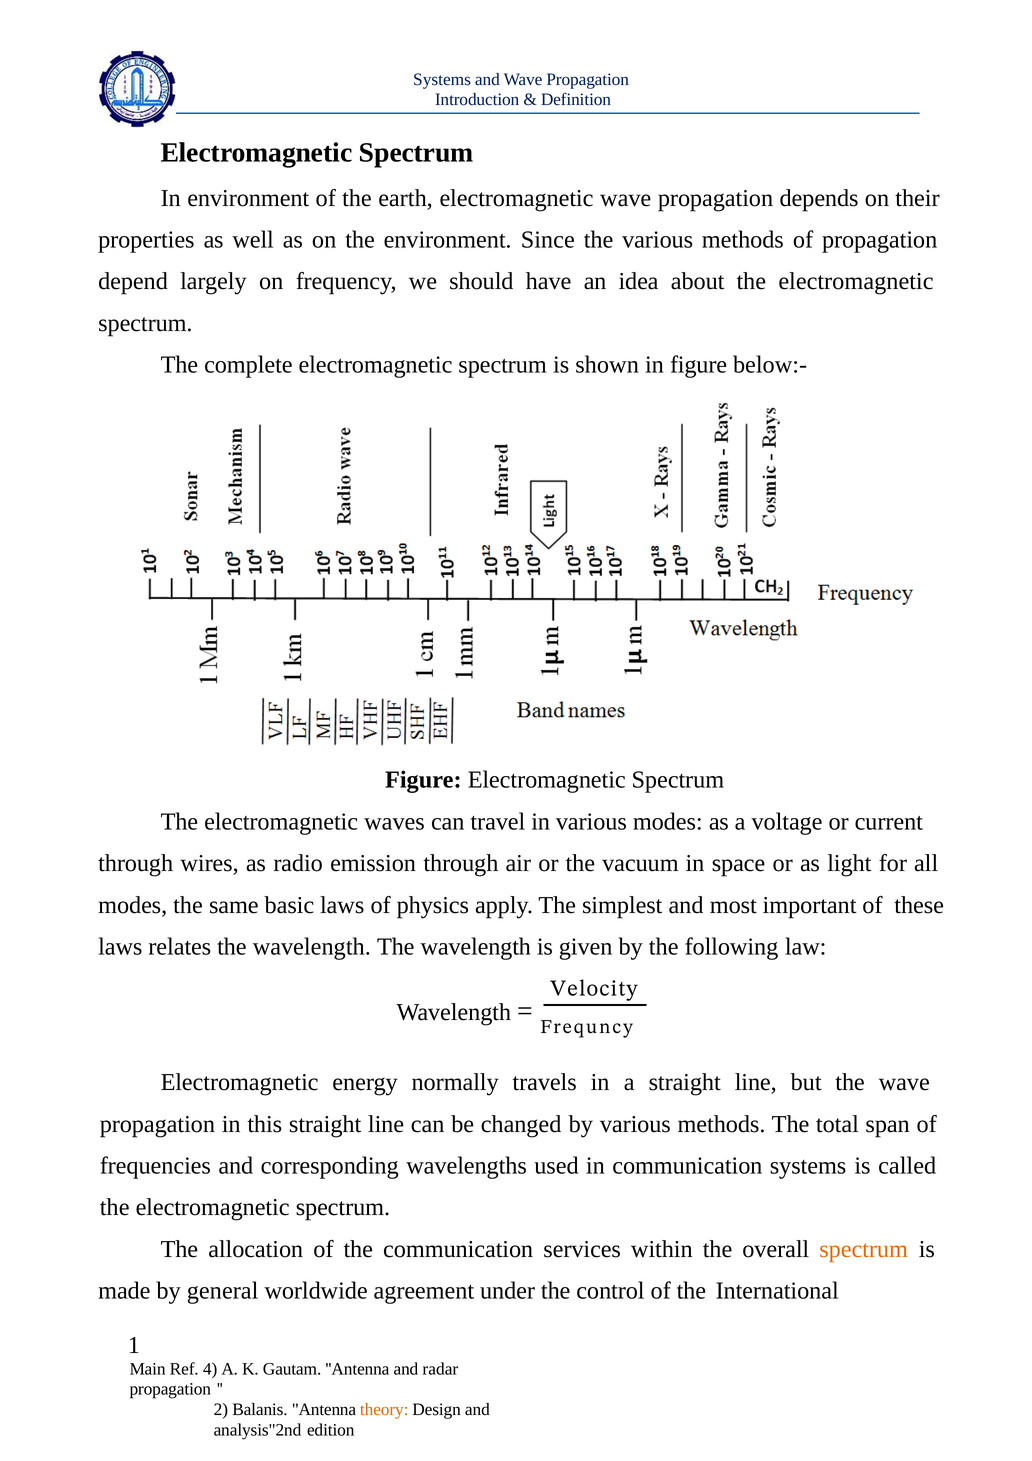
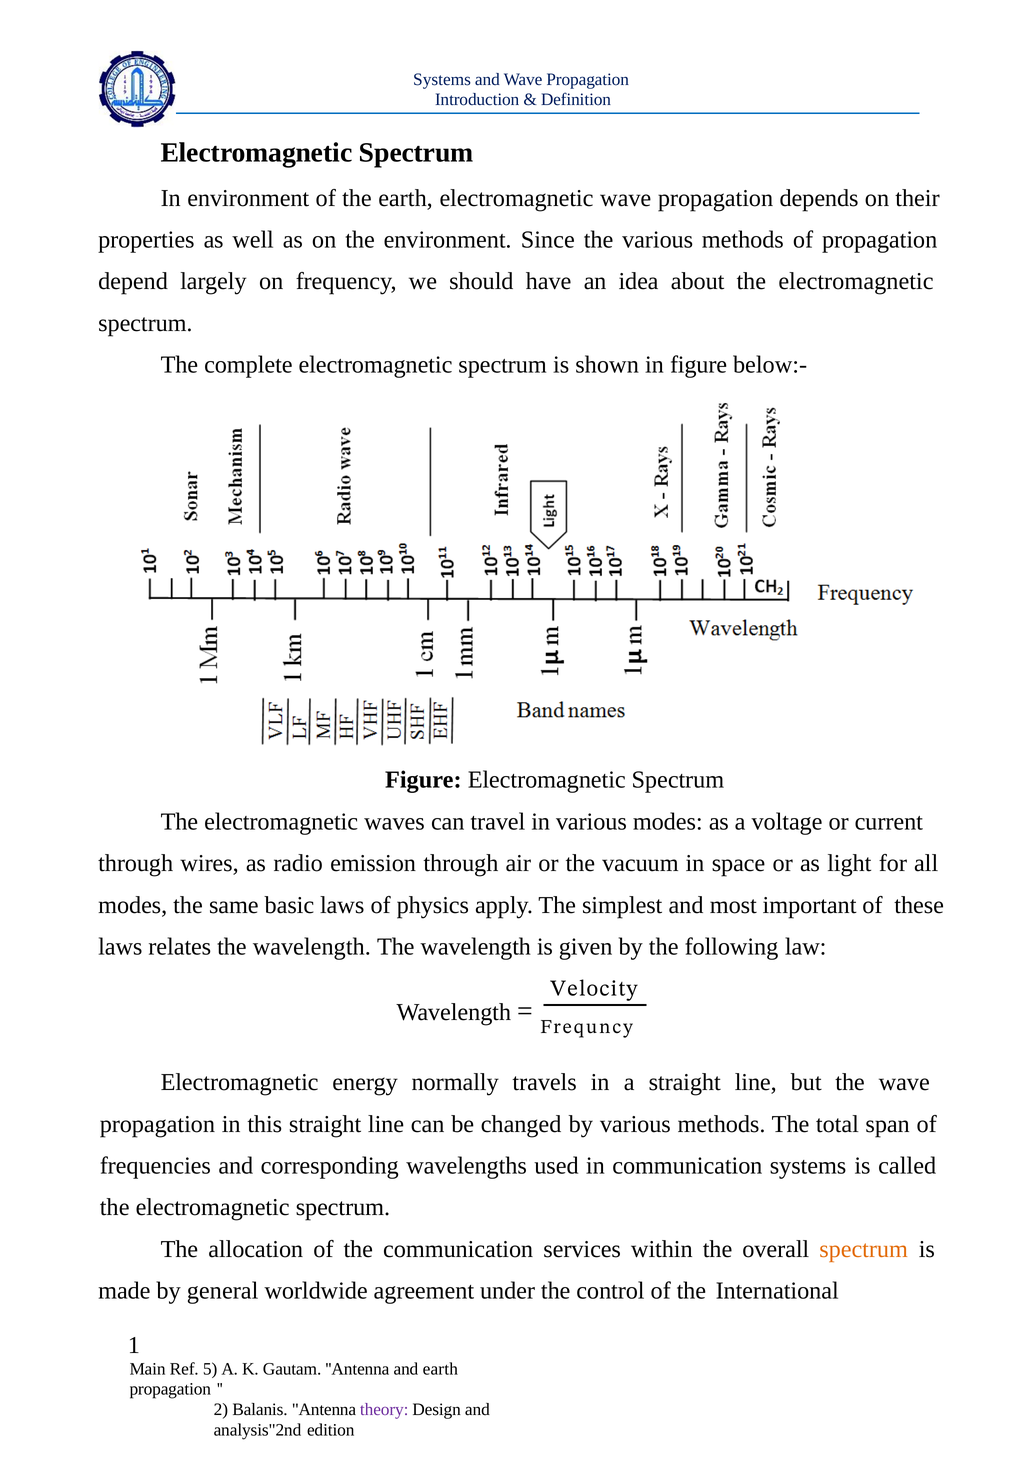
4: 4 -> 5
and radar: radar -> earth
theory colour: orange -> purple
